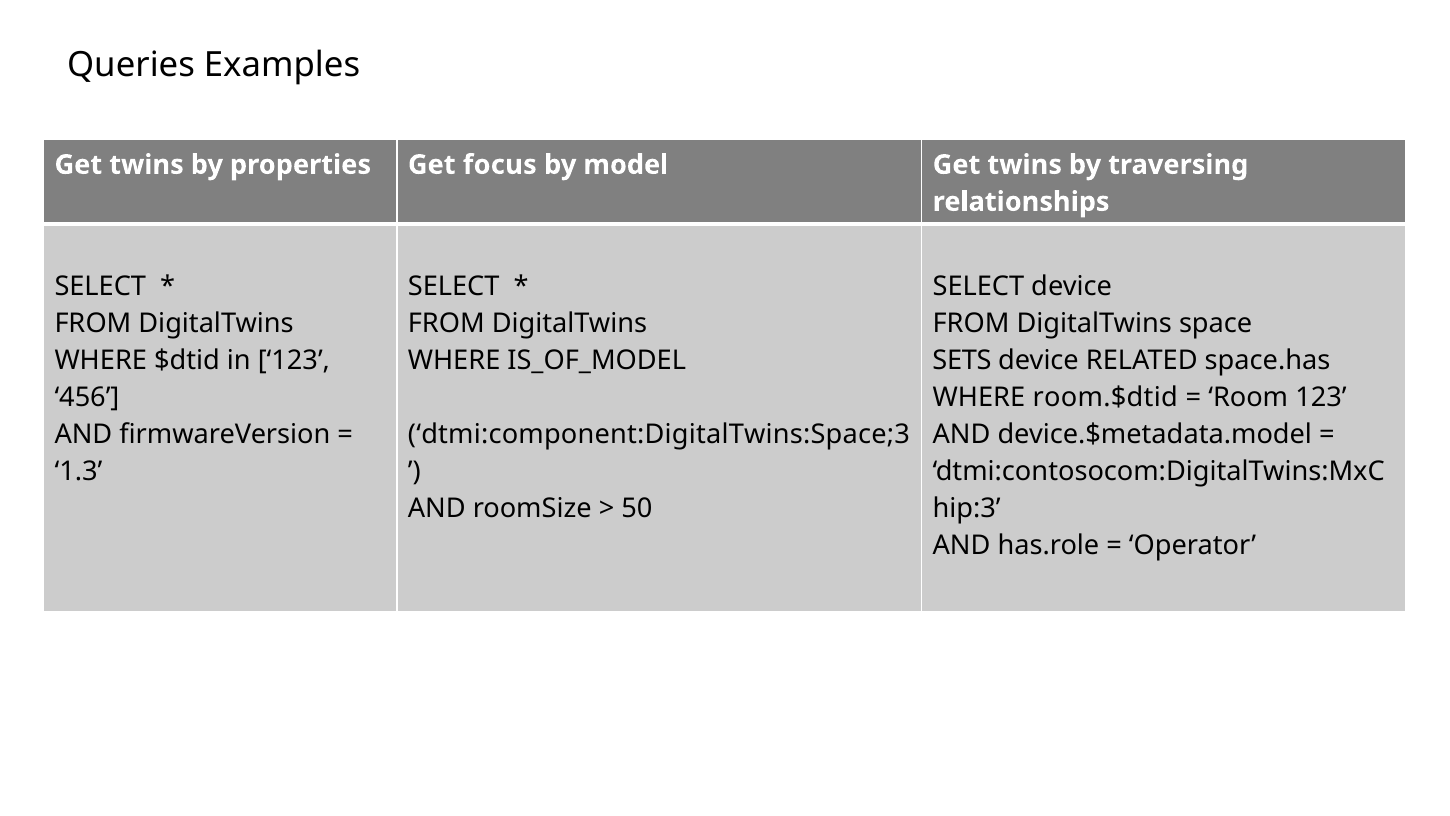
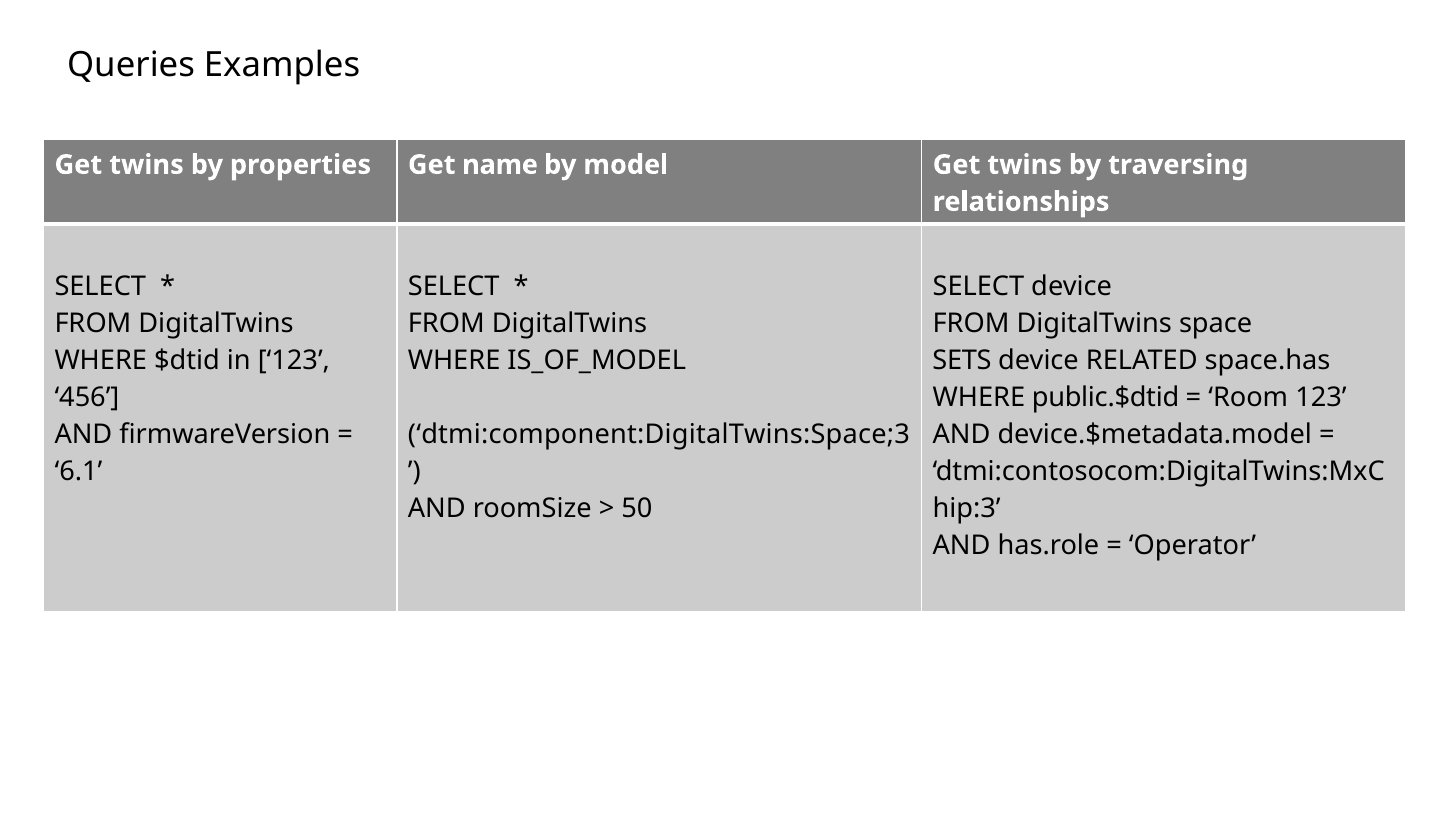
focus: focus -> name
room.$dtid: room.$dtid -> public.$dtid
1.3: 1.3 -> 6.1
